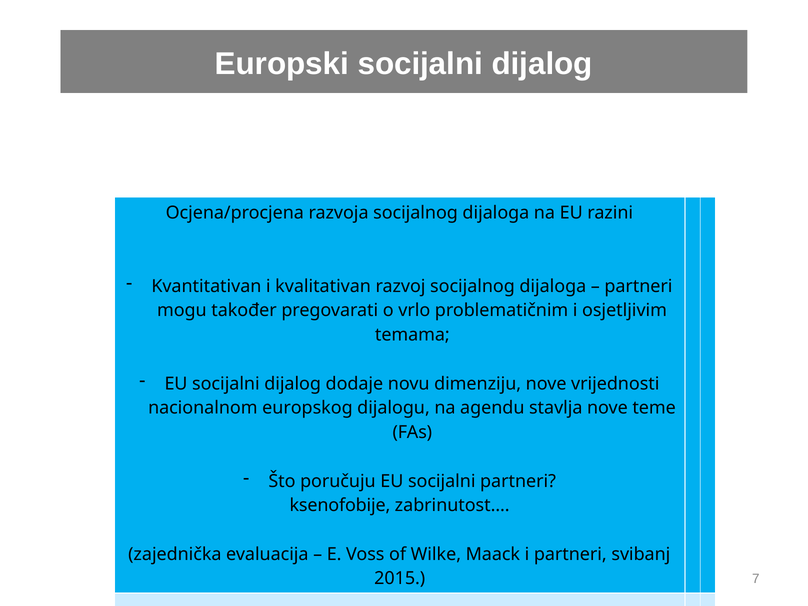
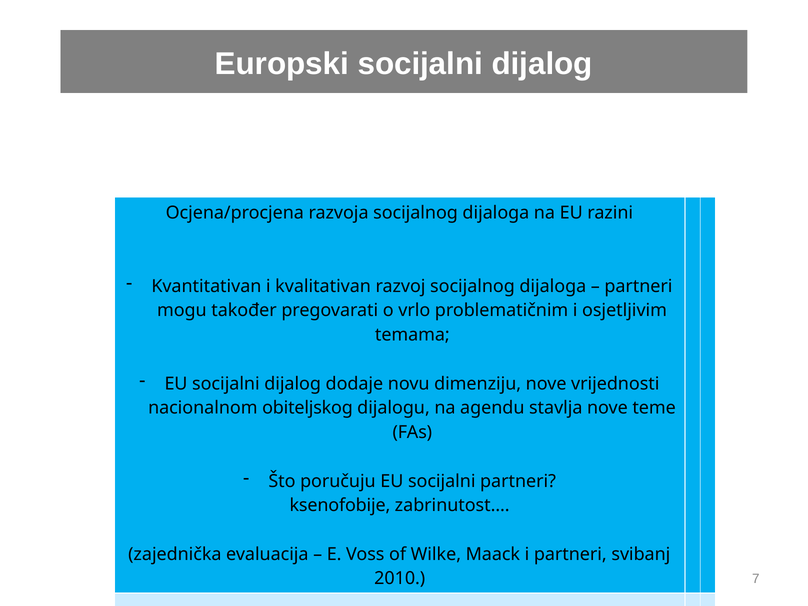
europskog: europskog -> obiteljskog
2015: 2015 -> 2010
